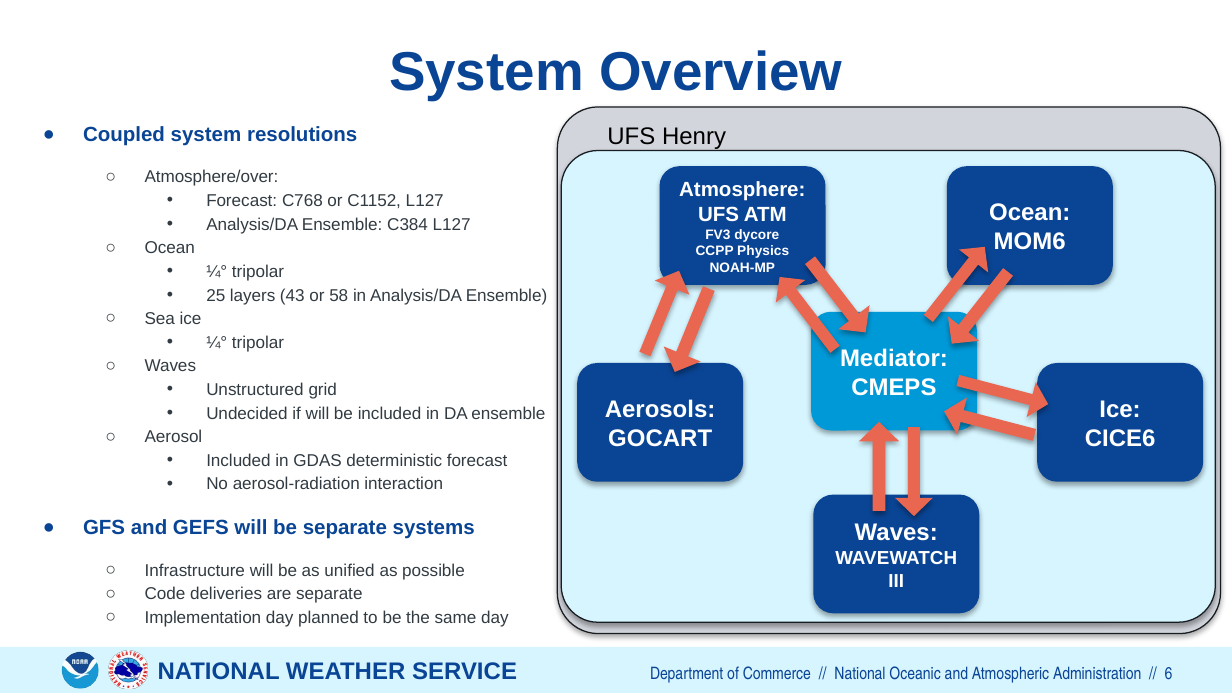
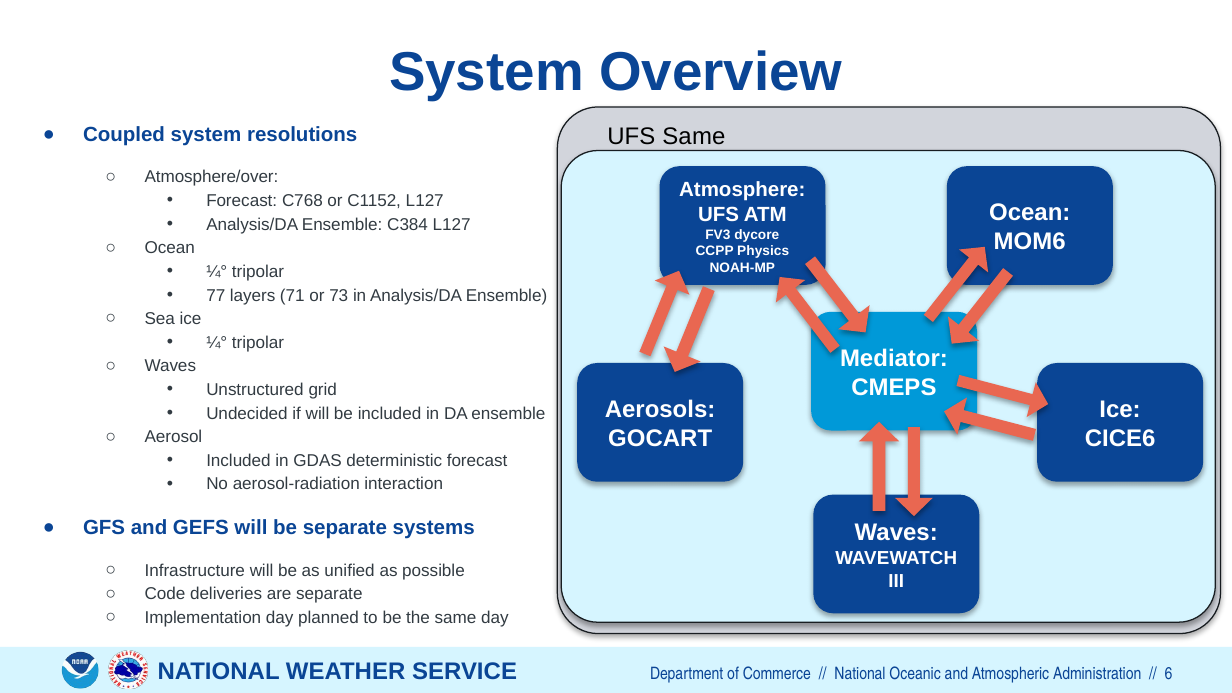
UFS Henry: Henry -> Same
25: 25 -> 77
43: 43 -> 71
58: 58 -> 73
